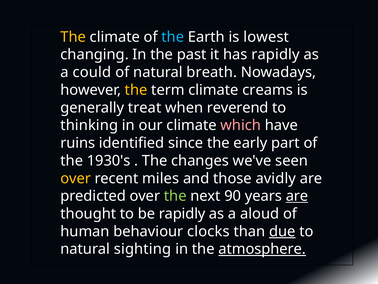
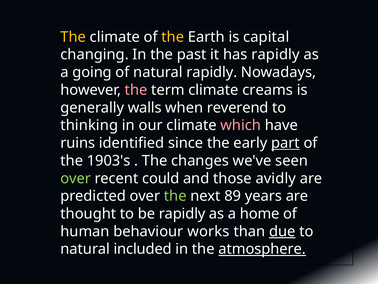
the at (173, 37) colour: light blue -> yellow
lowest: lowest -> capital
could: could -> going
natural breath: breath -> rapidly
the at (136, 90) colour: yellow -> pink
treat: treat -> walls
part underline: none -> present
1930's: 1930's -> 1903's
over at (76, 178) colour: yellow -> light green
miles: miles -> could
90: 90 -> 89
are at (297, 196) underline: present -> none
aloud: aloud -> home
clocks: clocks -> works
sighting: sighting -> included
